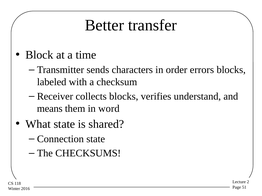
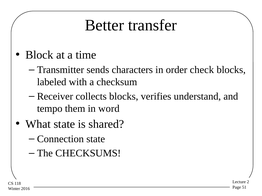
errors: errors -> check
means: means -> tempo
